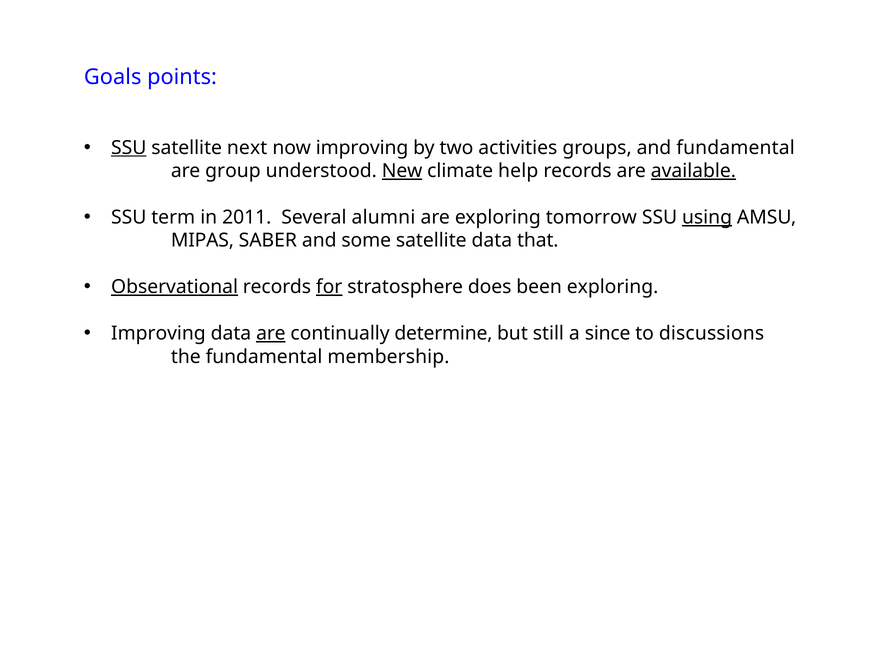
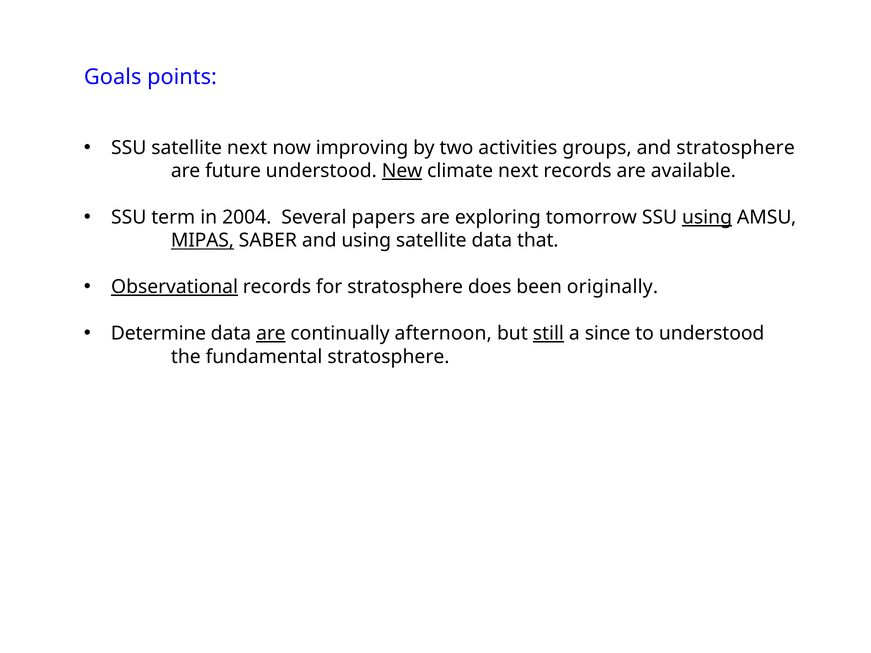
SSU at (129, 148) underline: present -> none
and fundamental: fundamental -> stratosphere
group: group -> future
climate help: help -> next
available underline: present -> none
2011: 2011 -> 2004
alumni: alumni -> papers
MIPAS underline: none -> present
and some: some -> using
for underline: present -> none
been exploring: exploring -> originally
Improving at (158, 334): Improving -> Determine
determine: determine -> afternoon
still underline: none -> present
to discussions: discussions -> understood
fundamental membership: membership -> stratosphere
